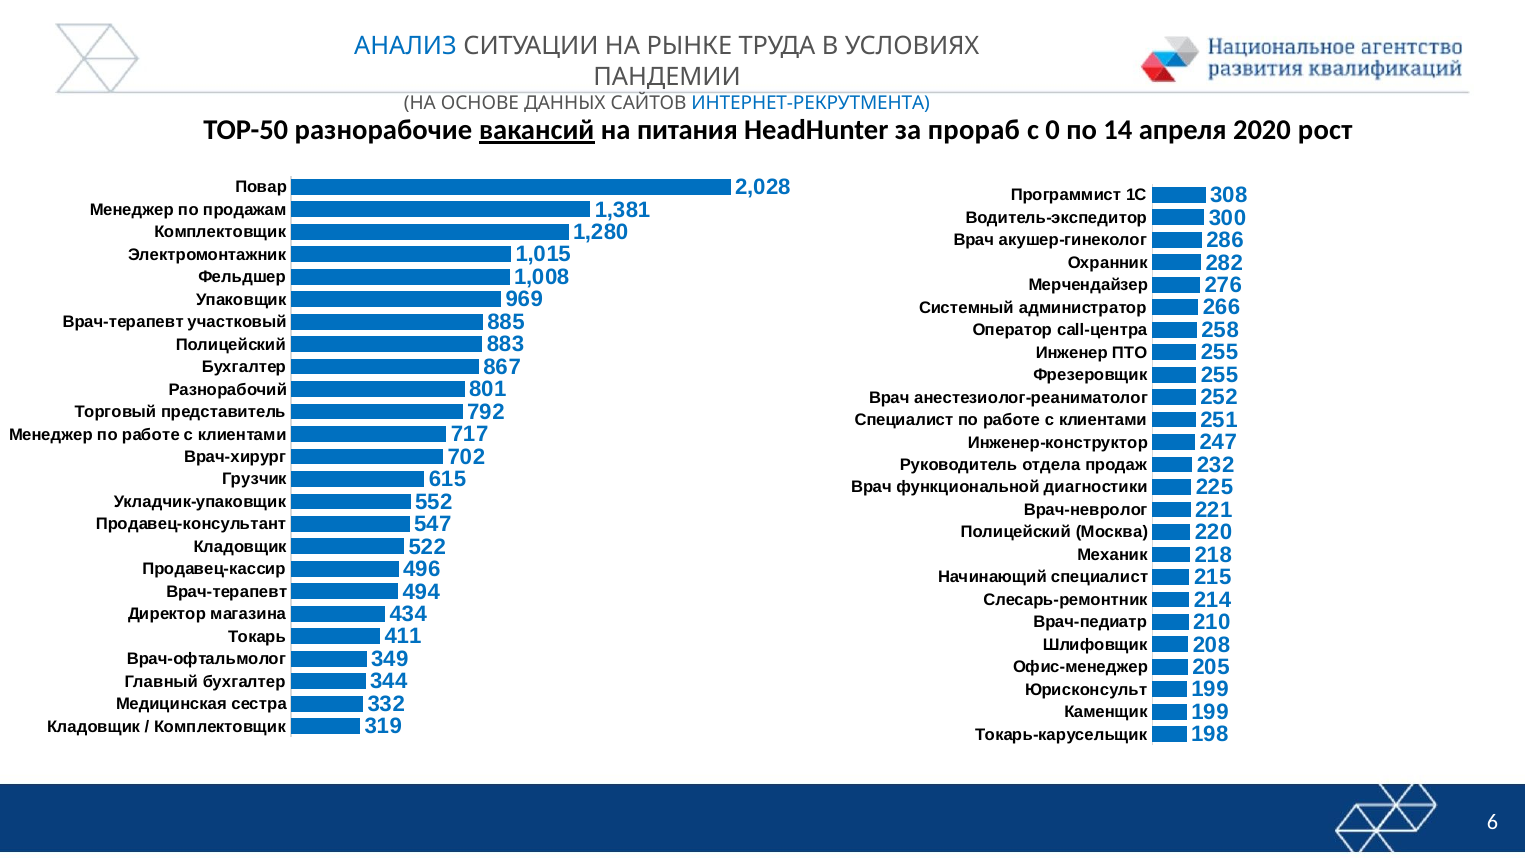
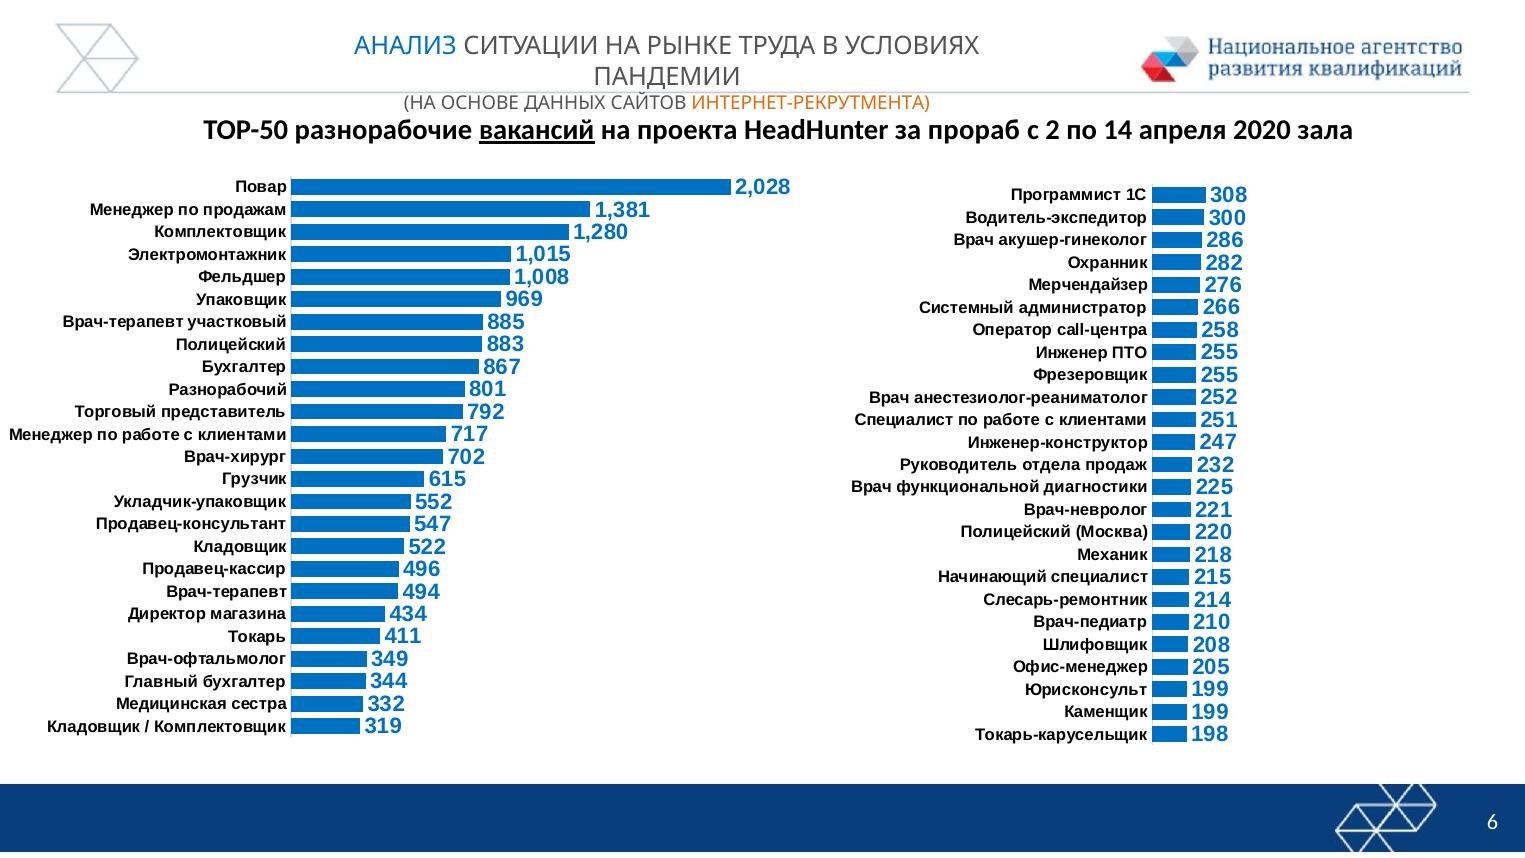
ИНТЕРНЕТ-РЕКРУТМЕНТА colour: blue -> orange
питания: питания -> проекта
0: 0 -> 2
рост: рост -> зала
